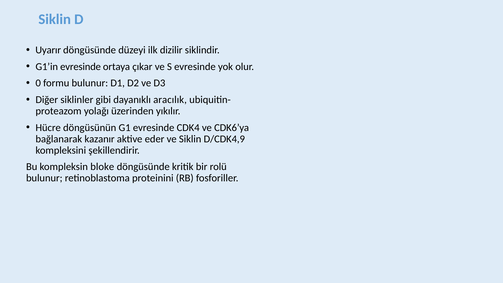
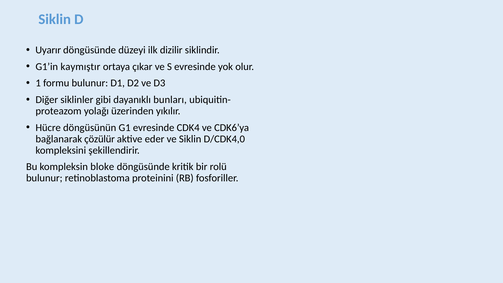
G1’in evresinde: evresinde -> kaymıştır
0: 0 -> 1
aracılık: aracılık -> bunları
kazanır: kazanır -> çözülür
D/CDK4,9: D/CDK4,9 -> D/CDK4,0
